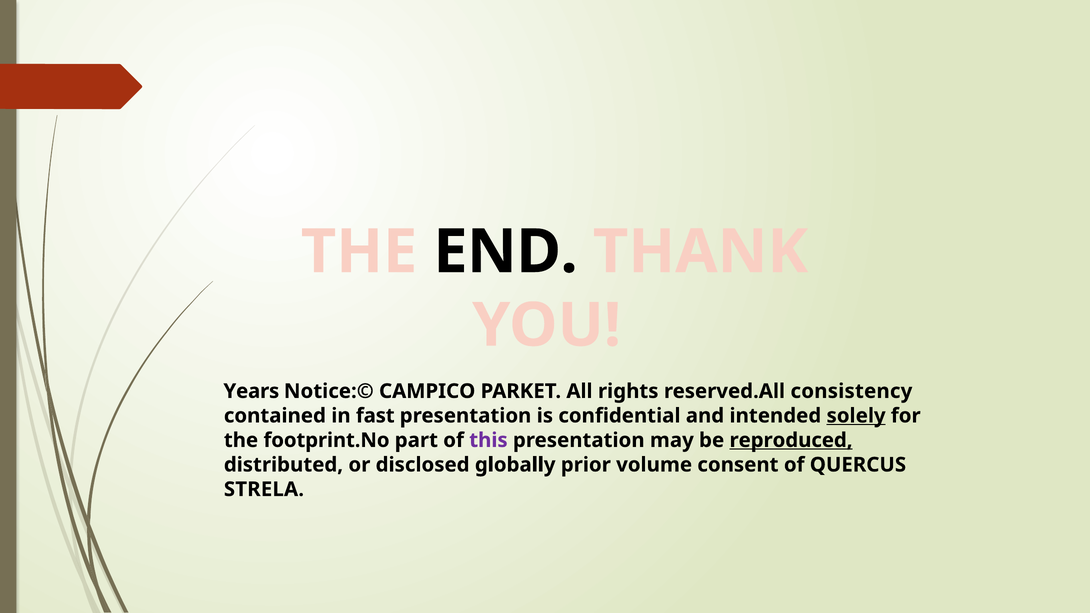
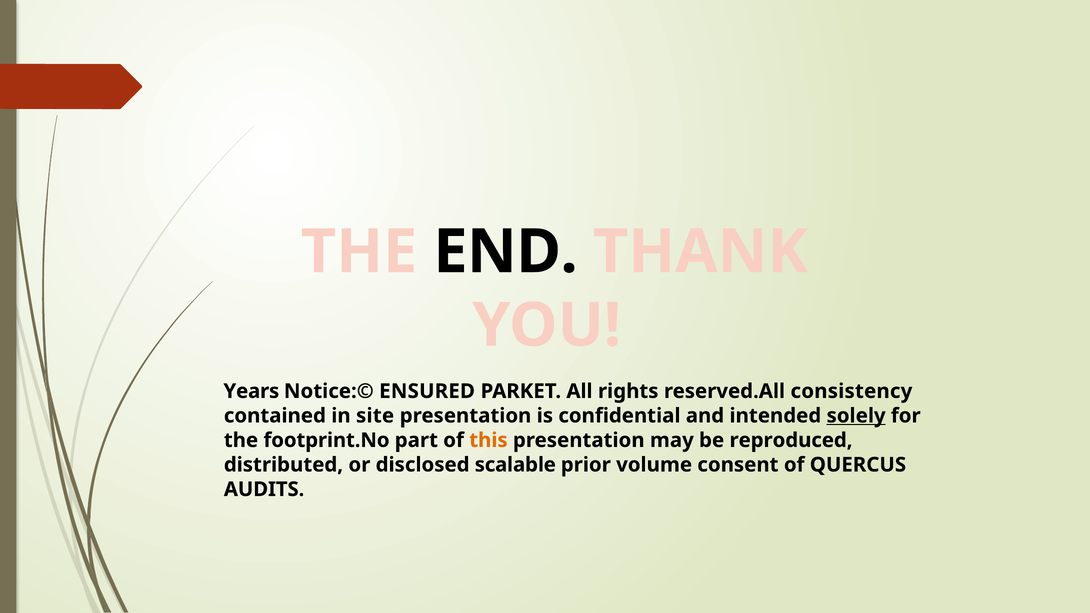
CAMPICO: CAMPICO -> ENSURED
fast: fast -> site
this colour: purple -> orange
reproduced underline: present -> none
globally: globally -> scalable
STRELA: STRELA -> AUDITS
